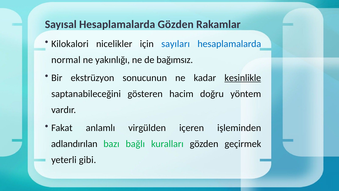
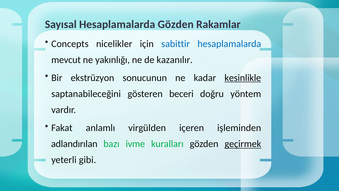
Kilokalori: Kilokalori -> Concepts
sayıları: sayıları -> sabittir
normal: normal -> mevcut
bağımsız: bağımsız -> kazanılır
hacim: hacim -> beceri
bağlı: bağlı -> ivme
geçirmek underline: none -> present
